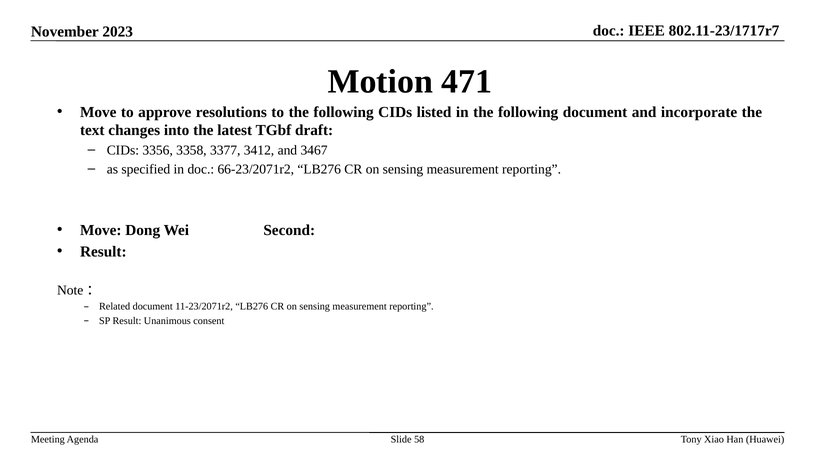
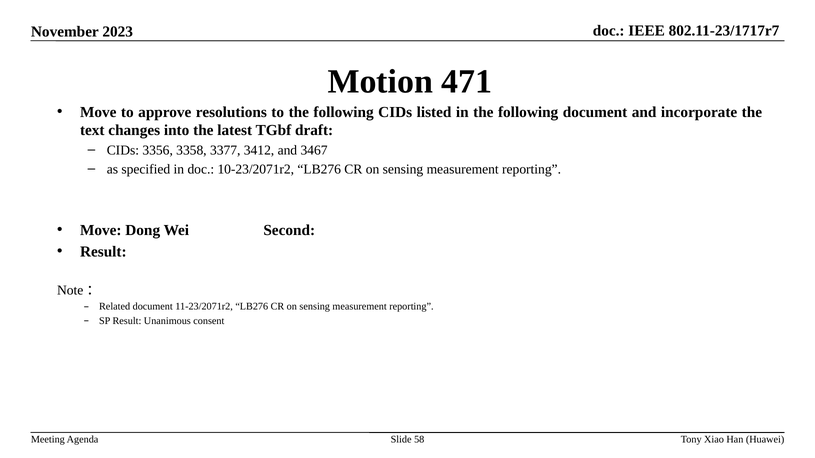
66-23/2071r2: 66-23/2071r2 -> 10-23/2071r2
